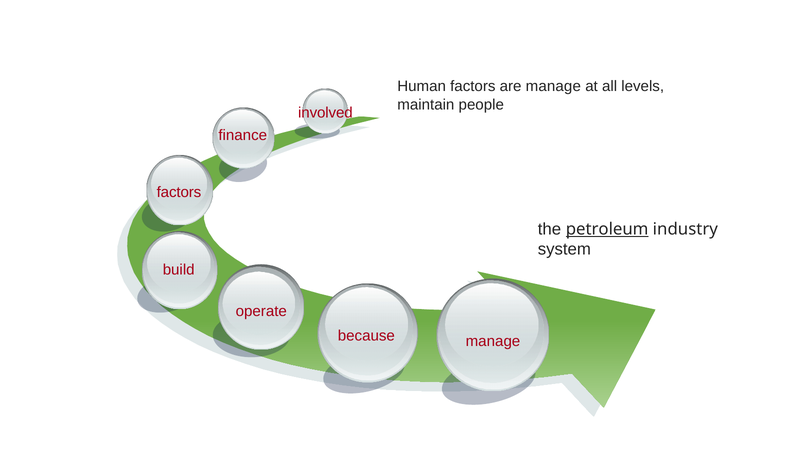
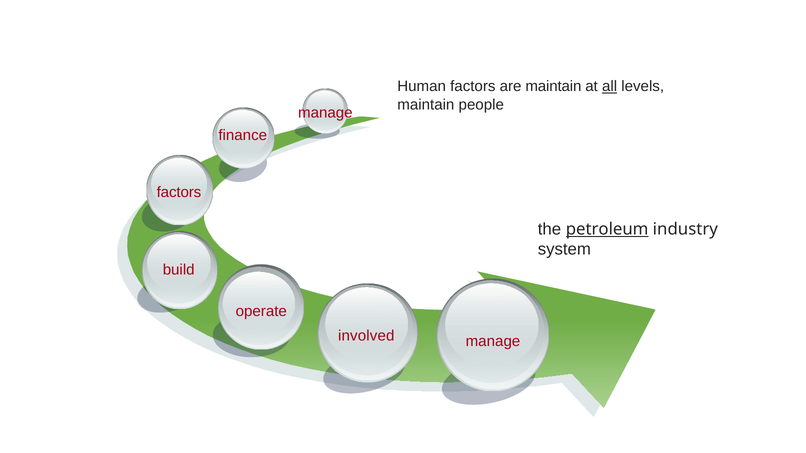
are manage: manage -> maintain
all underline: none -> present
involved at (325, 113): involved -> manage
because: because -> involved
